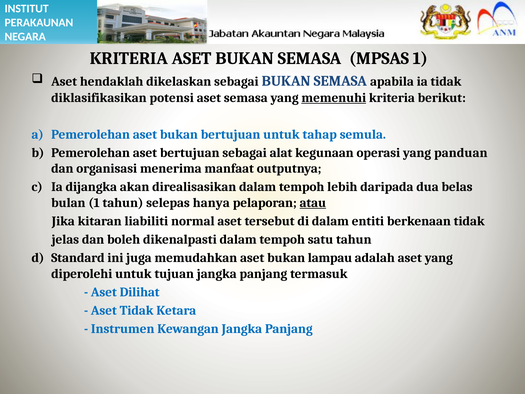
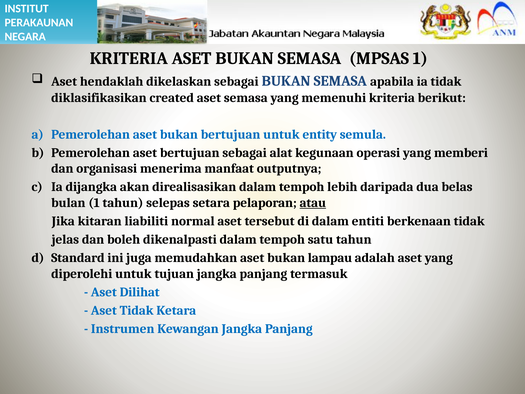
potensi: potensi -> created
memenuhi underline: present -> none
tahap: tahap -> entity
panduan: panduan -> memberi
hanya: hanya -> setara
